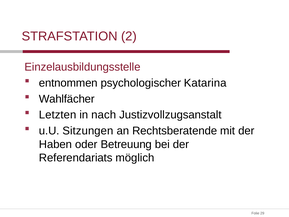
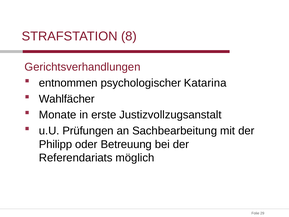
2: 2 -> 8
Einzelausbildungsstelle: Einzelausbildungsstelle -> Gerichtsverhandlungen
Letzten: Letzten -> Monate
nach: nach -> erste
Sitzungen: Sitzungen -> Prüfungen
Rechtsberatende: Rechtsberatende -> Sachbearbeitung
Haben: Haben -> Philipp
